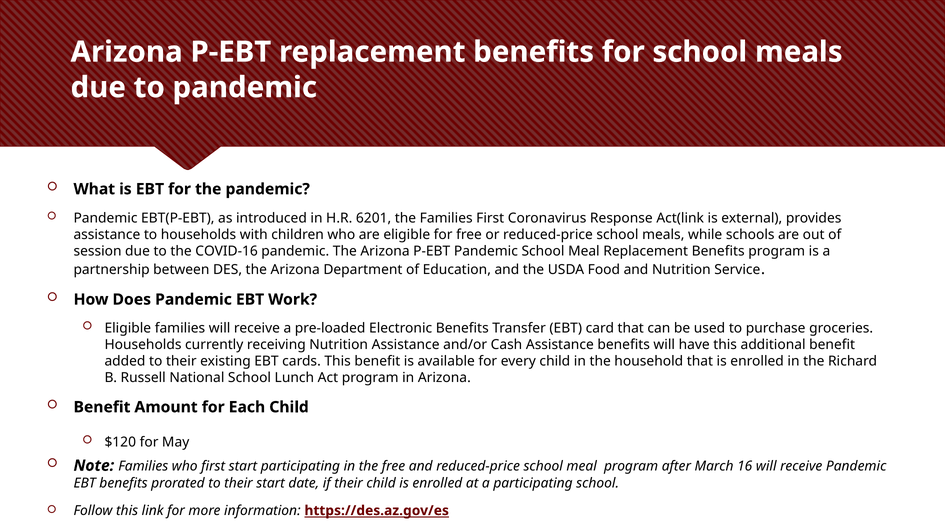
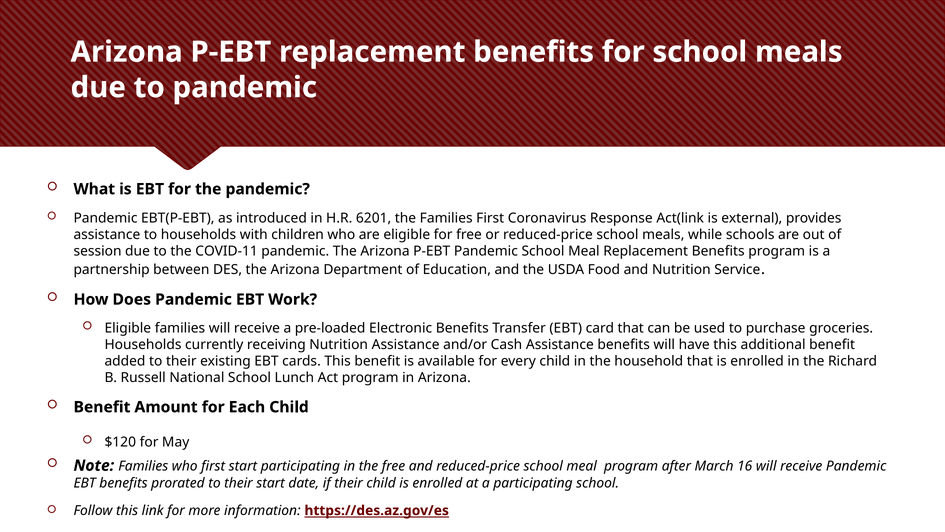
COVID-16: COVID-16 -> COVID-11
